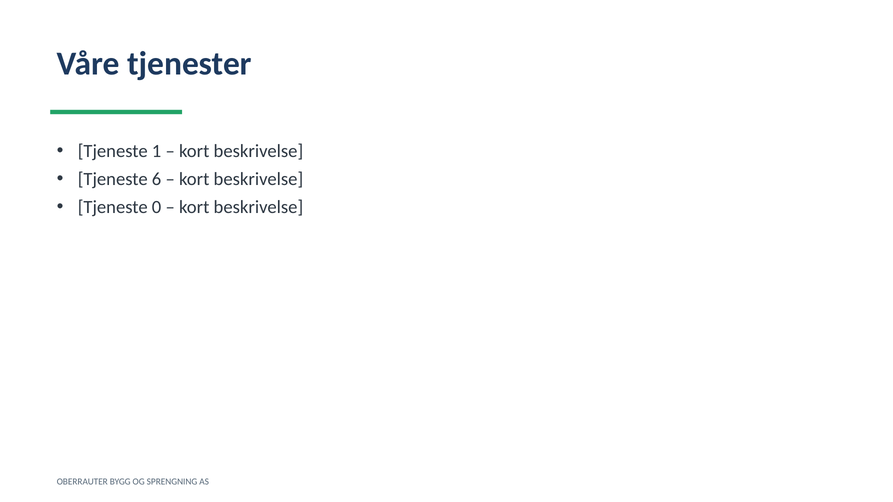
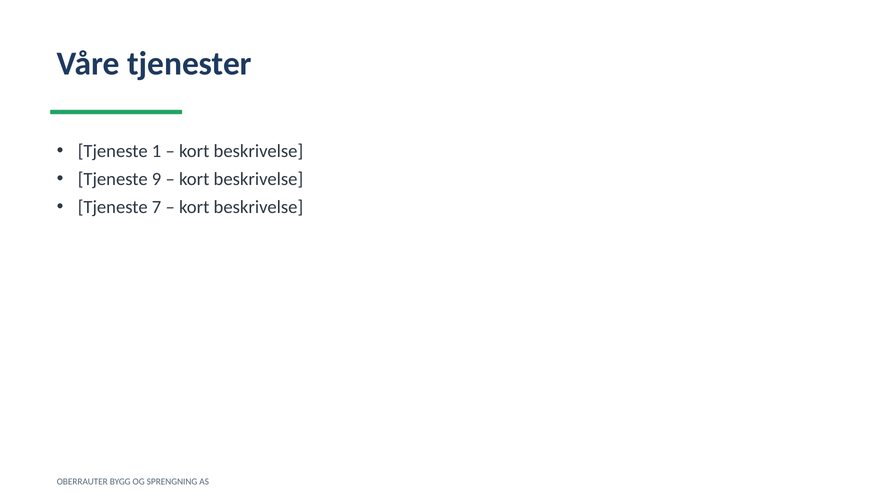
6: 6 -> 9
0: 0 -> 7
